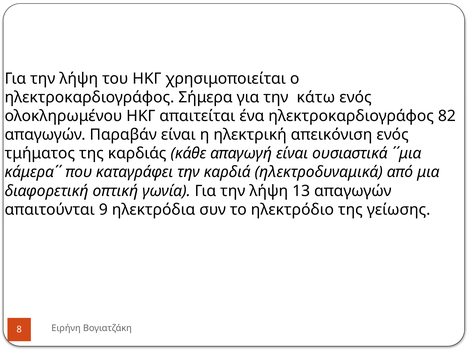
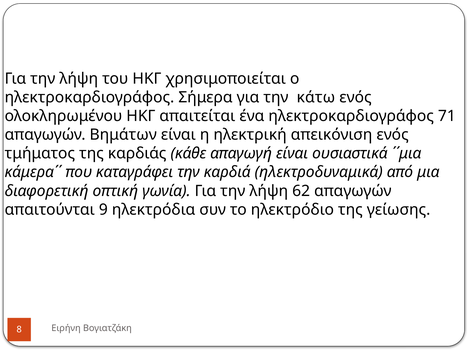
82: 82 -> 71
Παραβάν: Παραβάν -> Βημάτων
13: 13 -> 62
